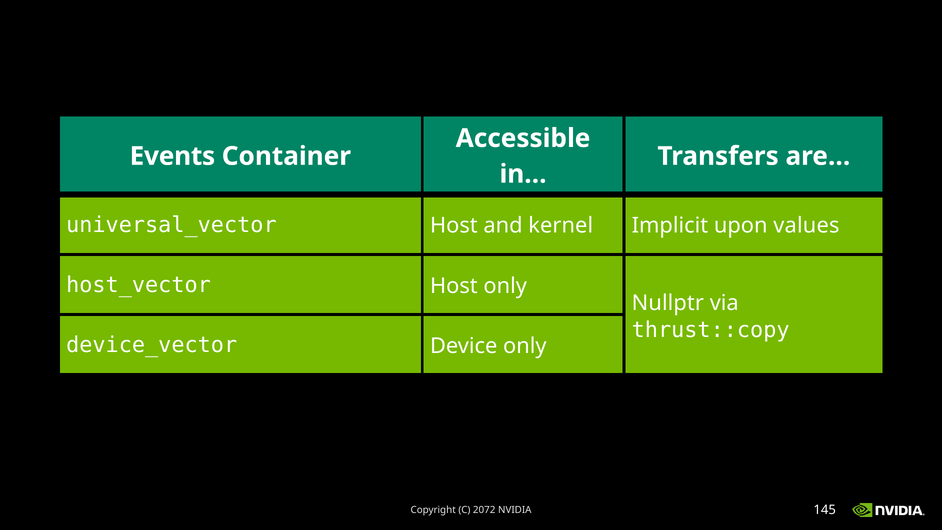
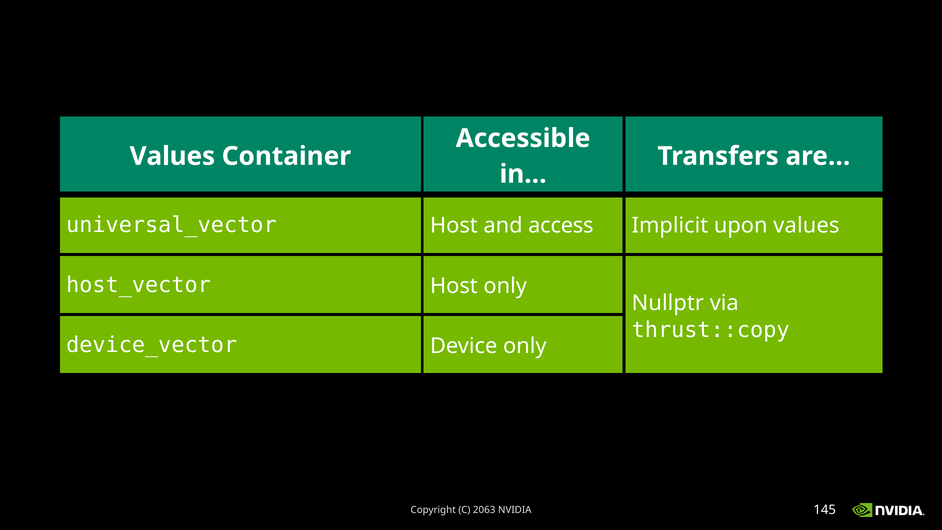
Events at (172, 156): Events -> Values
kernel: kernel -> access
2072: 2072 -> 2063
